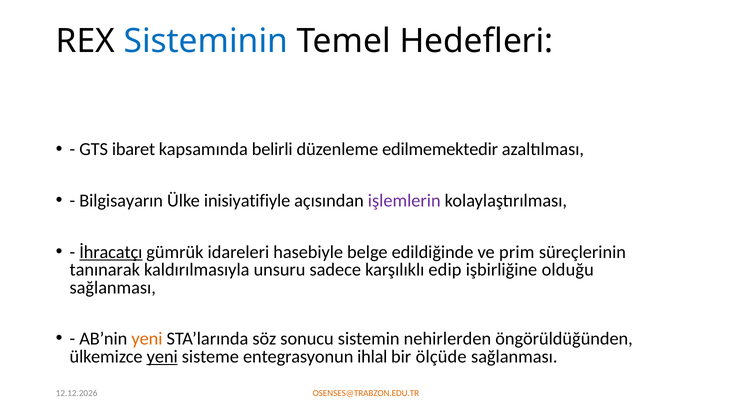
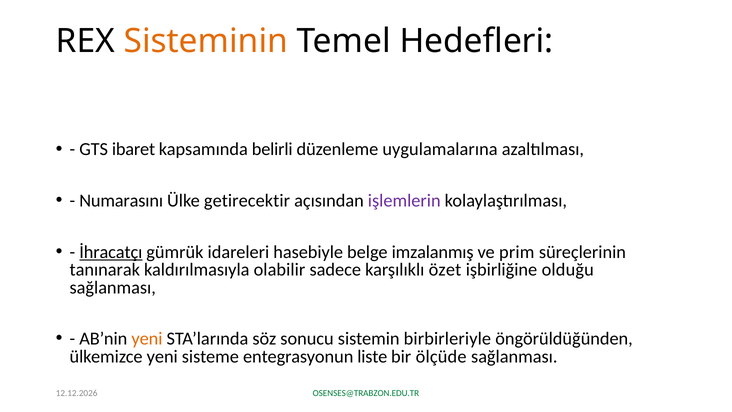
Sisteminin colour: blue -> orange
edilmemektedir: edilmemektedir -> uygulamalarına
Bilgisayarın: Bilgisayarın -> Numarasını
inisiyatifiyle: inisiyatifiyle -> getirecektir
edildiğinde: edildiğinde -> imzalanmış
unsuru: unsuru -> olabilir
edip: edip -> özet
nehirlerden: nehirlerden -> birbirleriyle
yeni at (162, 356) underline: present -> none
ihlal: ihlal -> liste
OSENSES@TRABZON.EDU.TR colour: orange -> green
